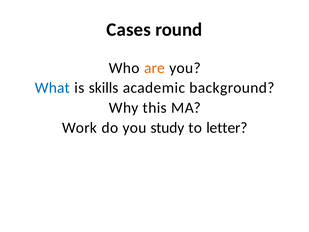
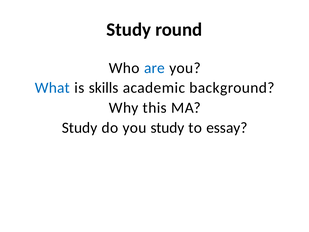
Cases at (129, 30): Cases -> Study
are colour: orange -> blue
Work at (79, 128): Work -> Study
letter: letter -> essay
